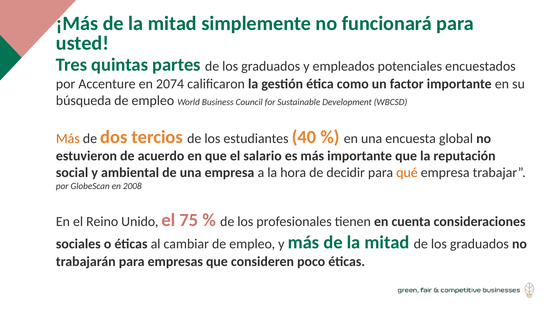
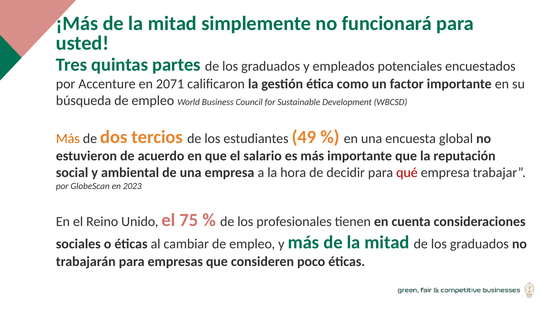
2074: 2074 -> 2071
40: 40 -> 49
qué colour: orange -> red
2008: 2008 -> 2023
